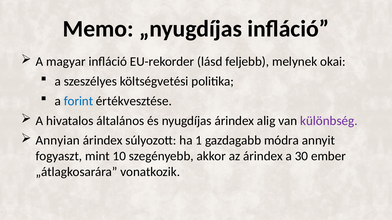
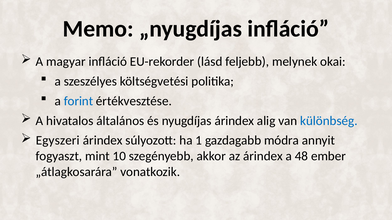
különbség colour: purple -> blue
Annyian: Annyian -> Egyszeri
30: 30 -> 48
